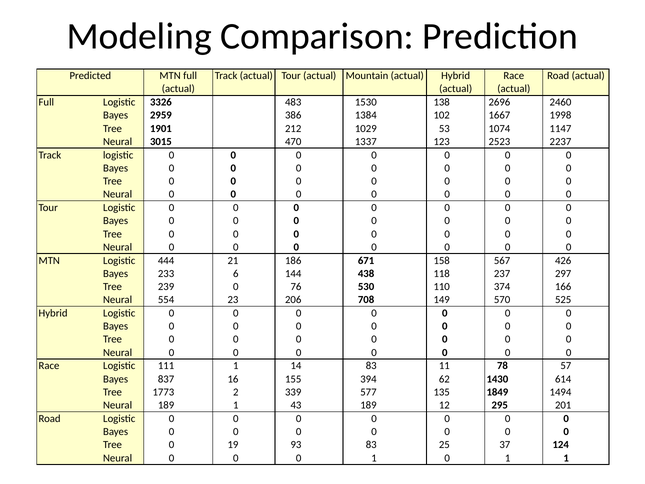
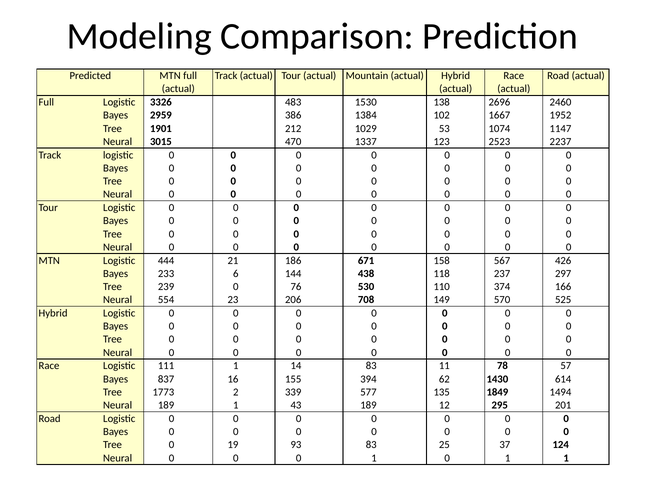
1998: 1998 -> 1952
